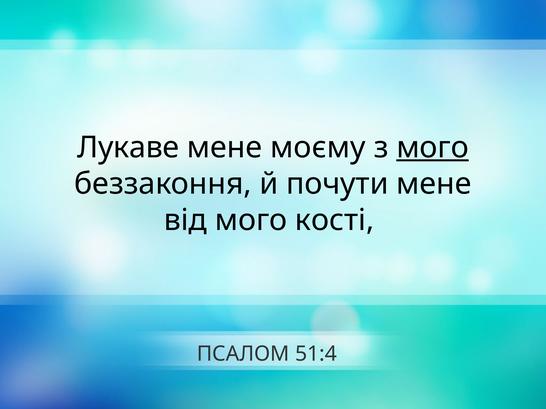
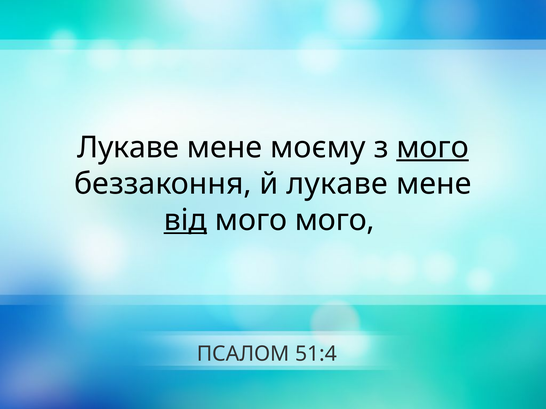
й почути: почути -> лукаве
від underline: none -> present
мого кості: кості -> мого
